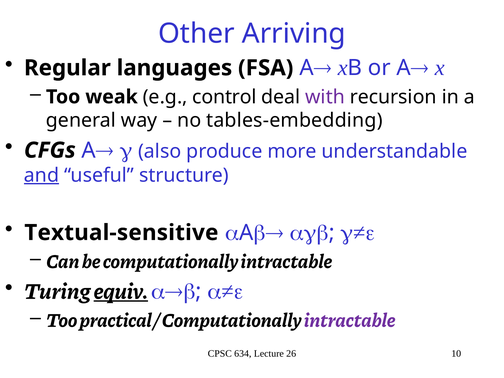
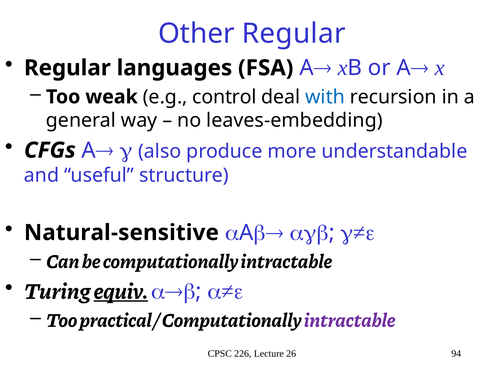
Other Arriving: Arriving -> Regular
with colour: purple -> blue
tables-embedding: tables-embedding -> leaves-embedding
and underline: present -> none
Textual-sensitive: Textual-sensitive -> Natural-sensitive
634: 634 -> 226
10: 10 -> 94
